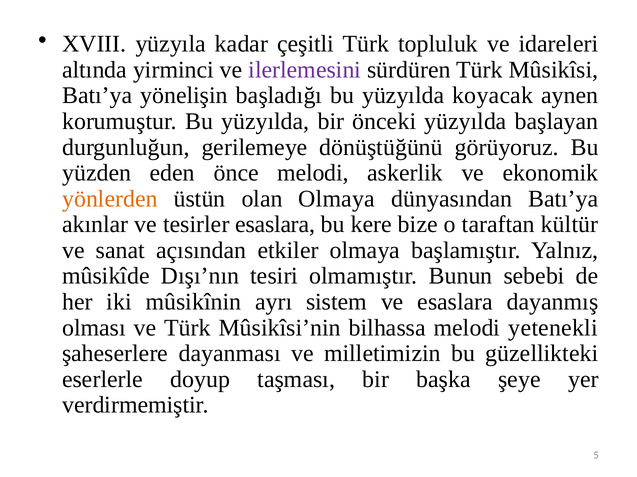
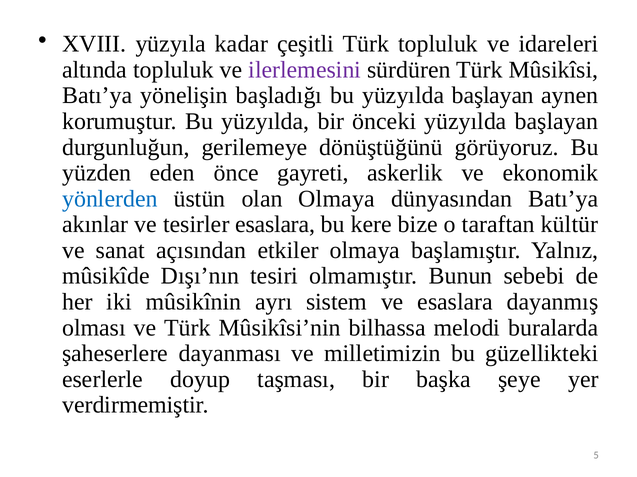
altında yirminci: yirminci -> topluluk
bu yüzyılda koyacak: koyacak -> başlayan
önce melodi: melodi -> gayreti
yönlerden colour: orange -> blue
yetenekli: yetenekli -> buralarda
